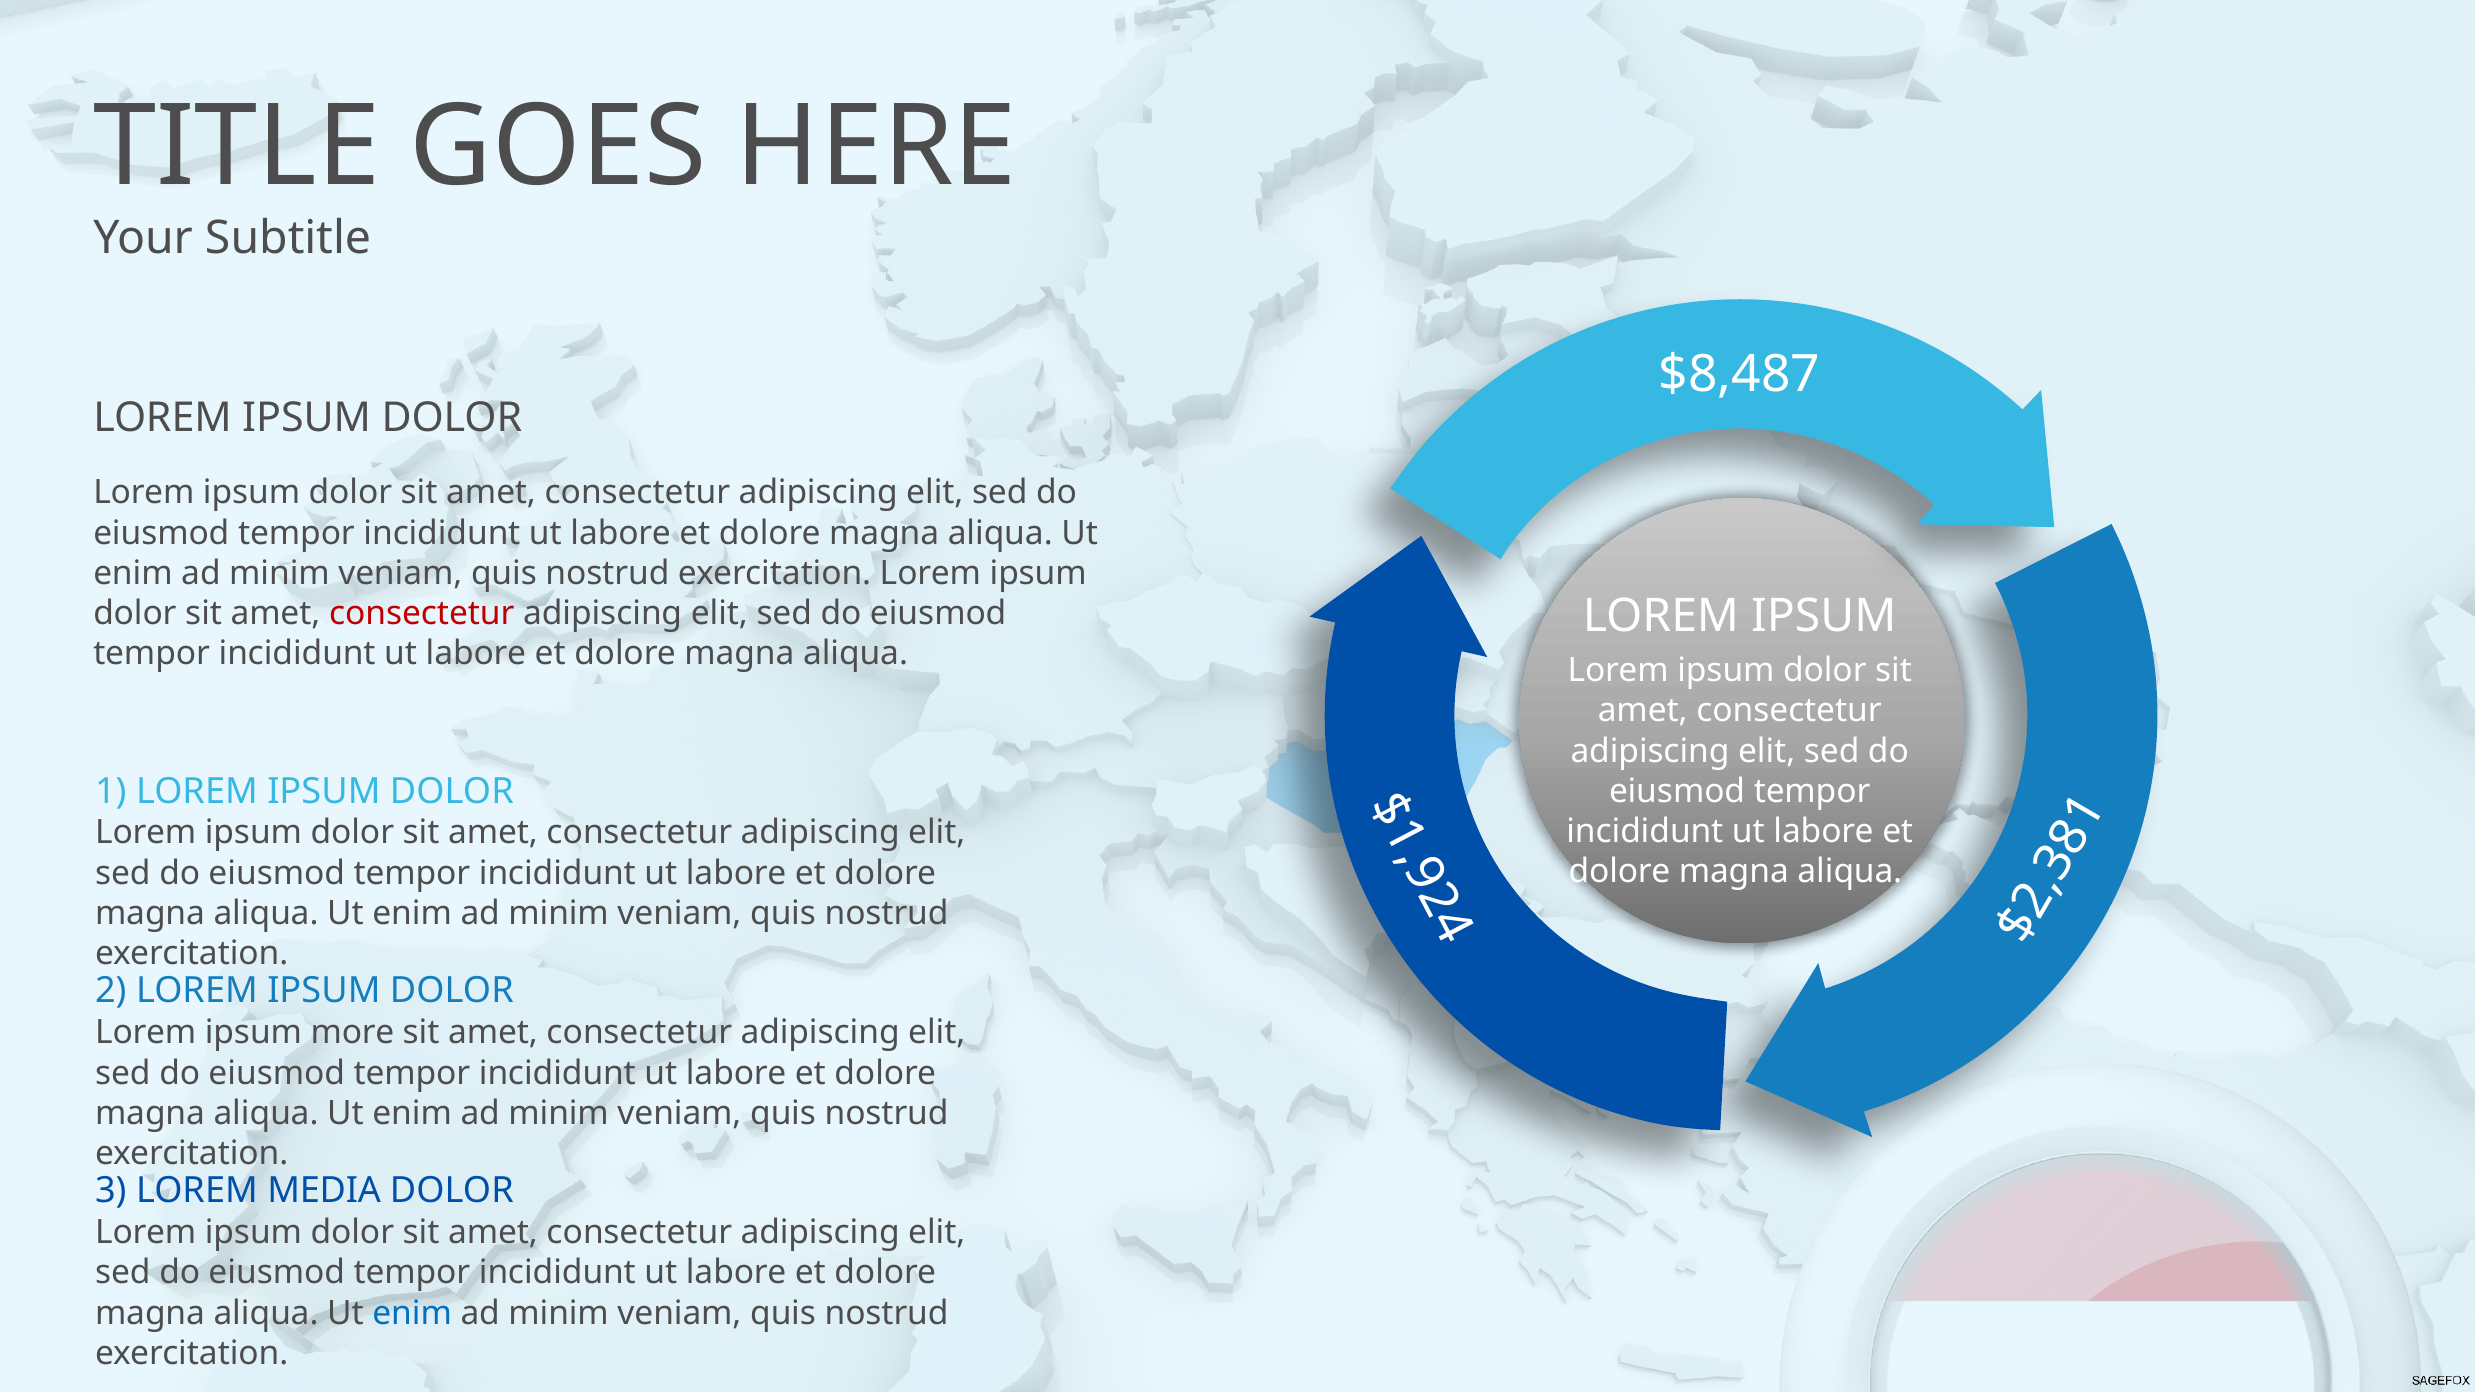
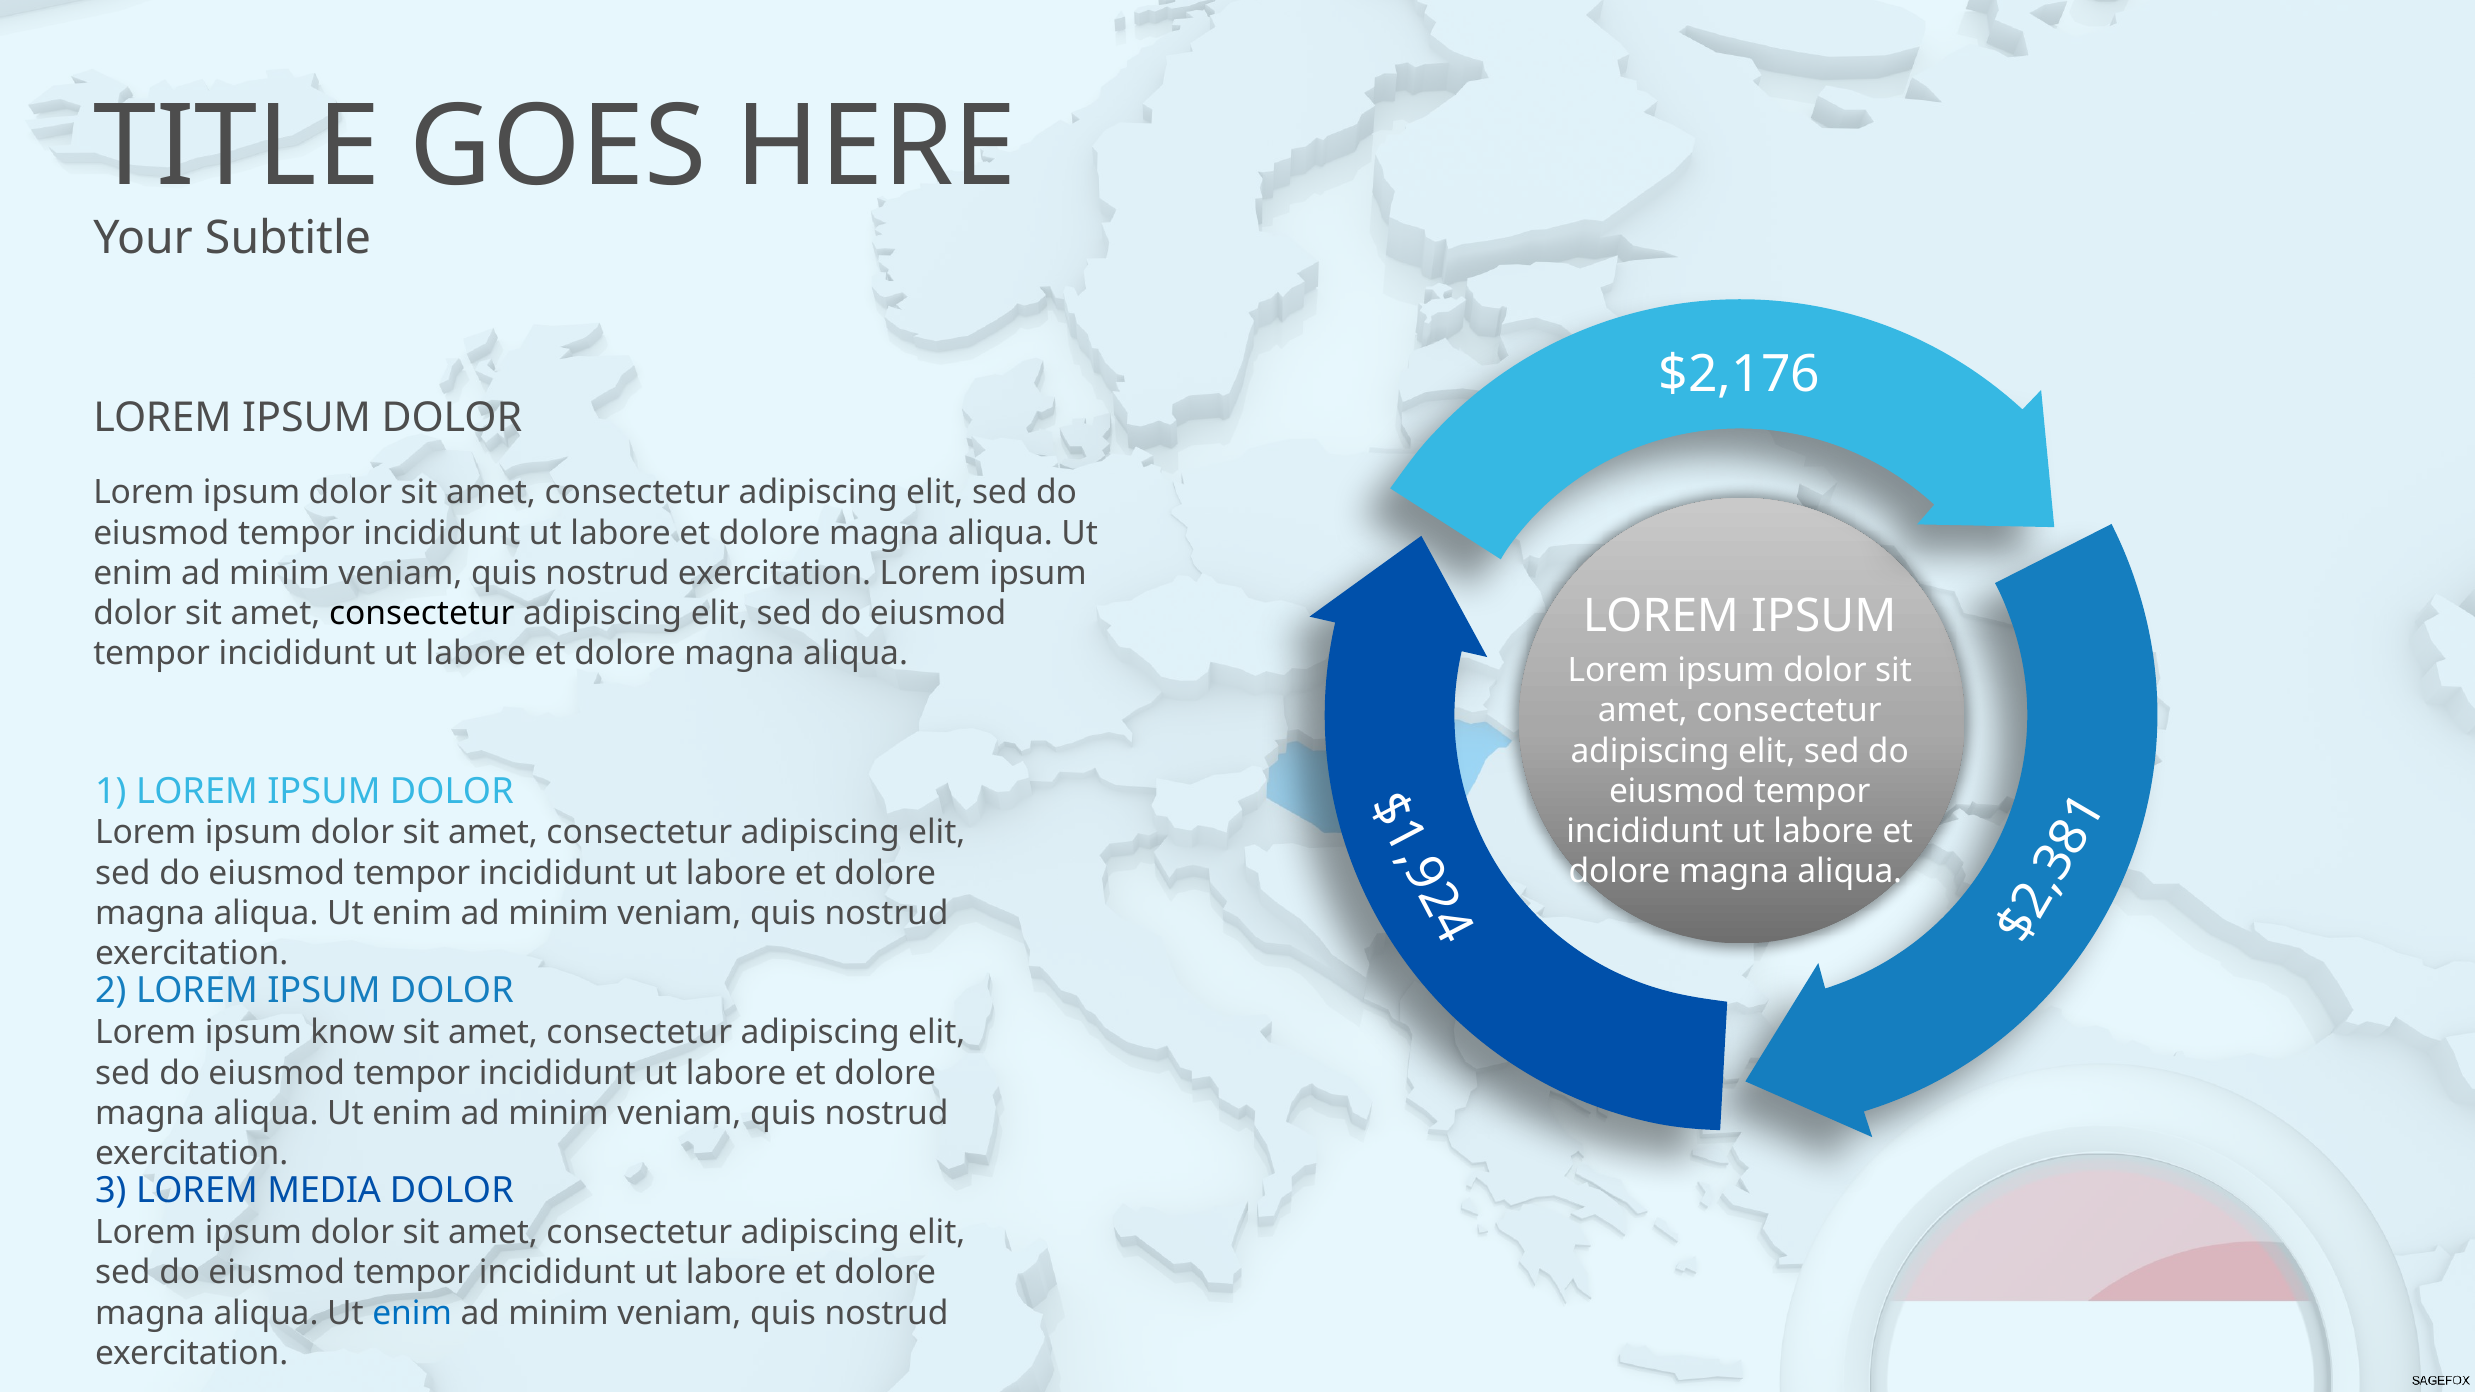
$8,487: $8,487 -> $2,176
consectetur at (422, 614) colour: red -> black
more: more -> know
